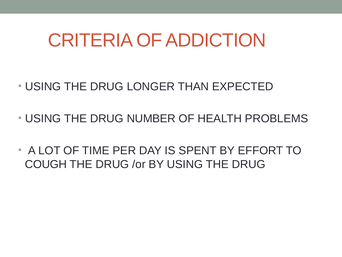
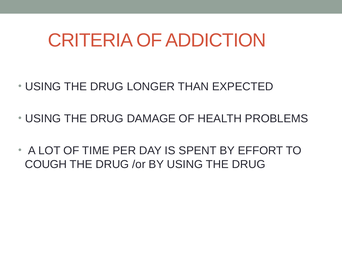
NUMBER: NUMBER -> DAMAGE
